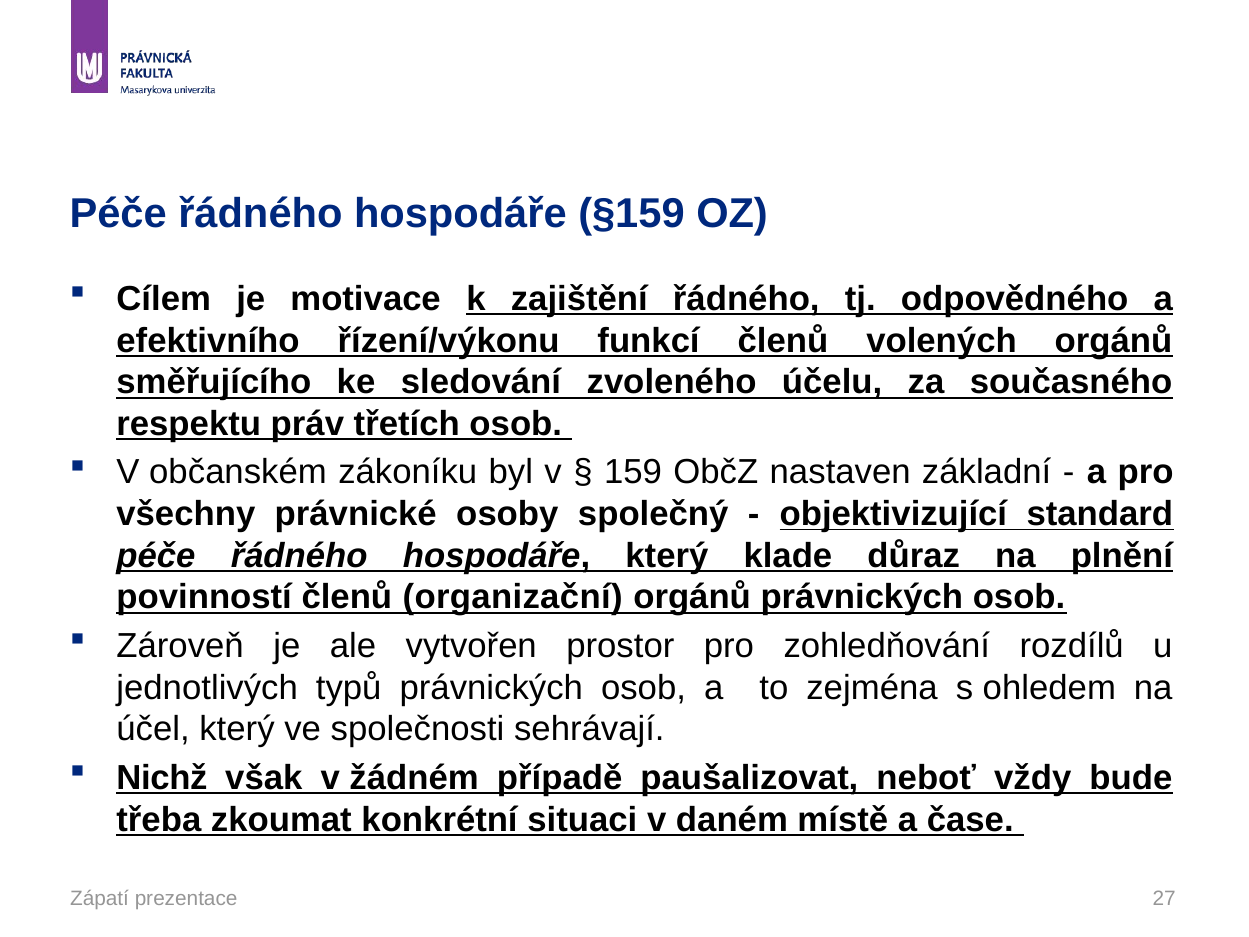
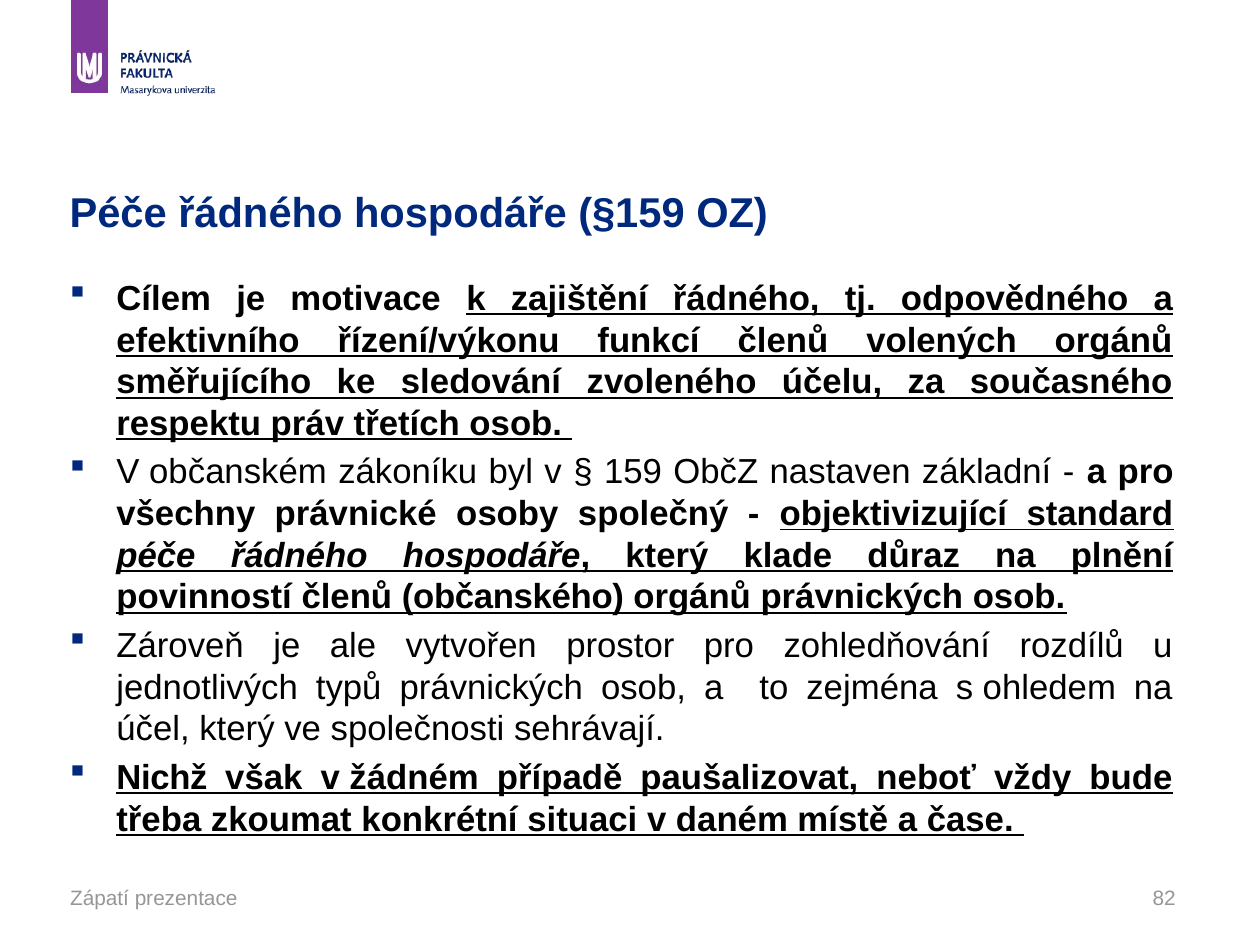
organizační: organizační -> občanského
27: 27 -> 82
